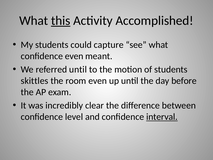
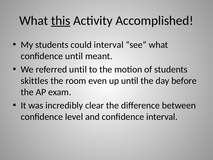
could capture: capture -> interval
confidence even: even -> until
interval at (162, 117) underline: present -> none
